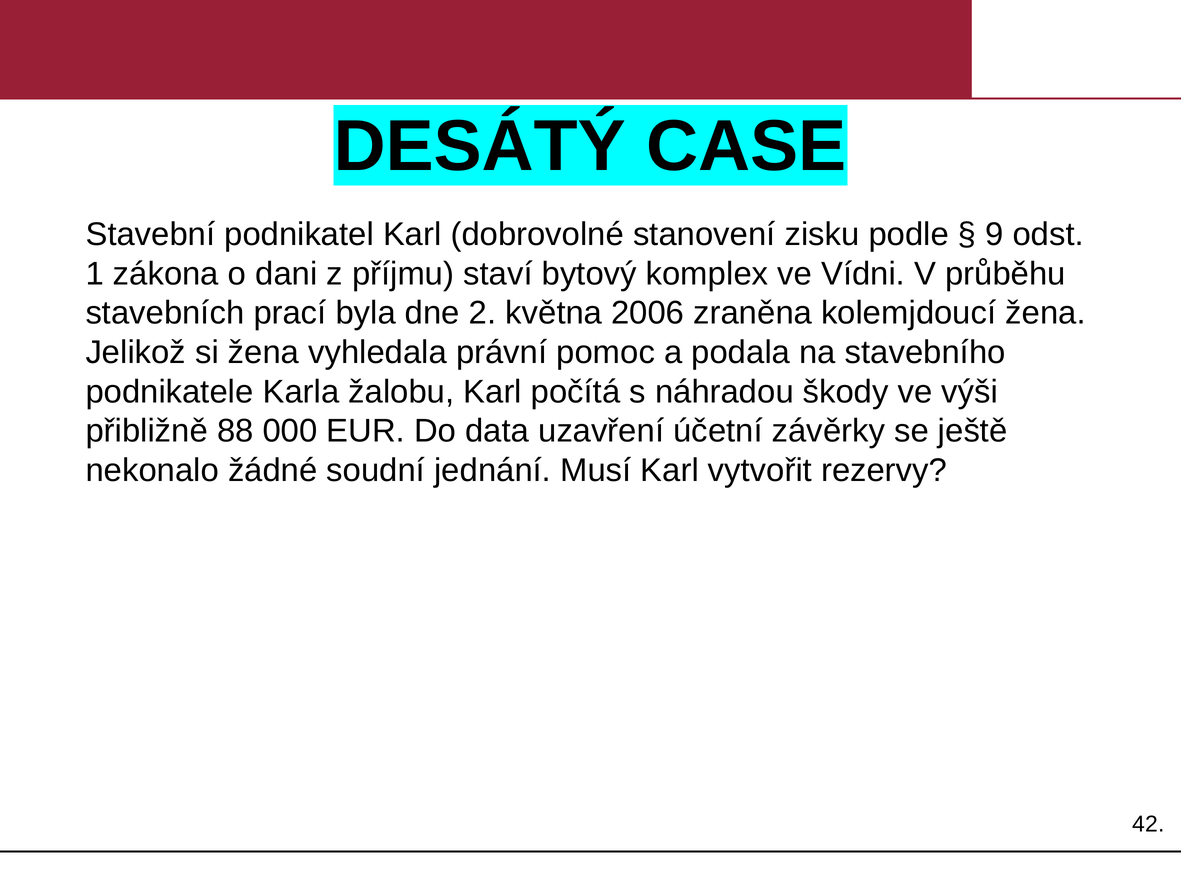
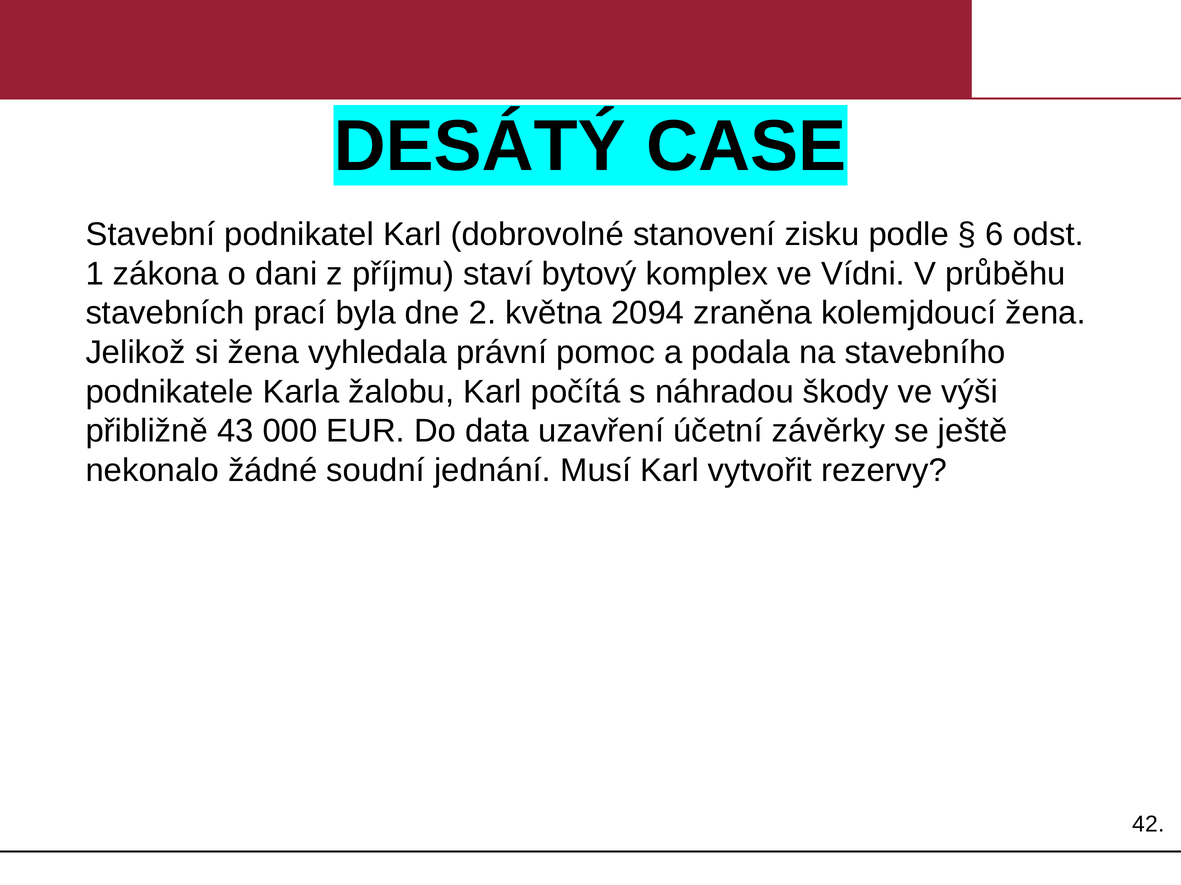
9: 9 -> 6
2006: 2006 -> 2094
88: 88 -> 43
